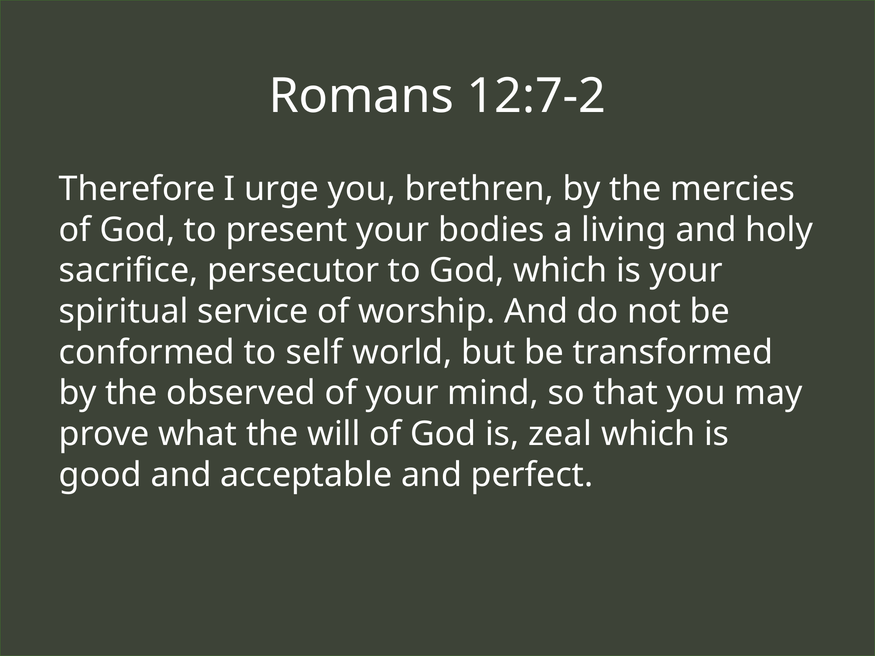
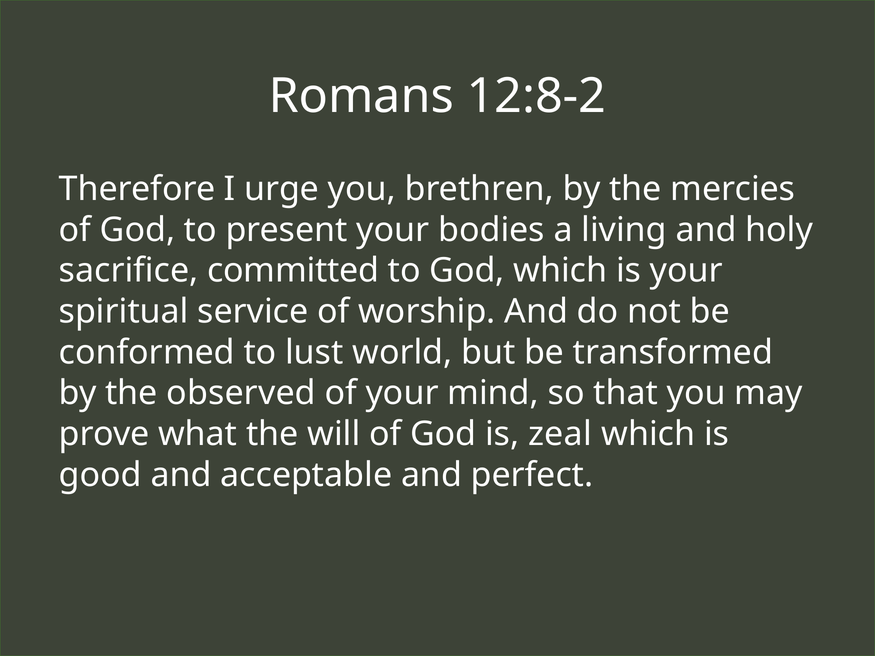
12:7-2: 12:7-2 -> 12:8-2
persecutor: persecutor -> committed
self: self -> lust
